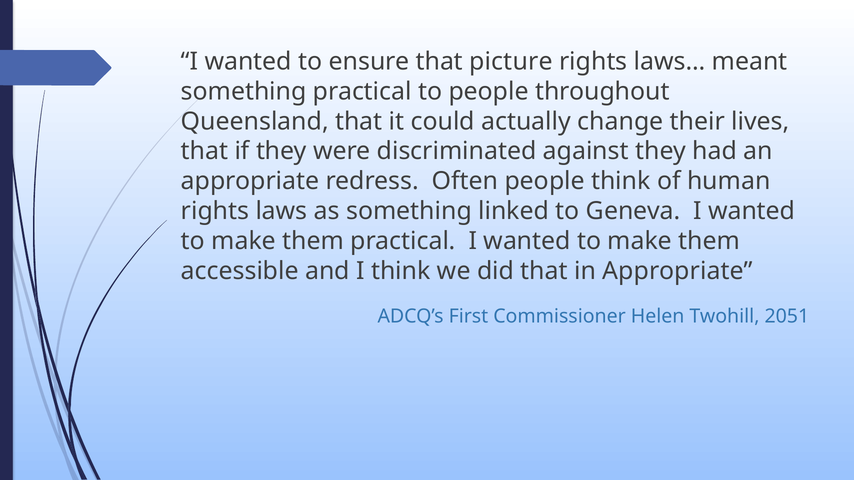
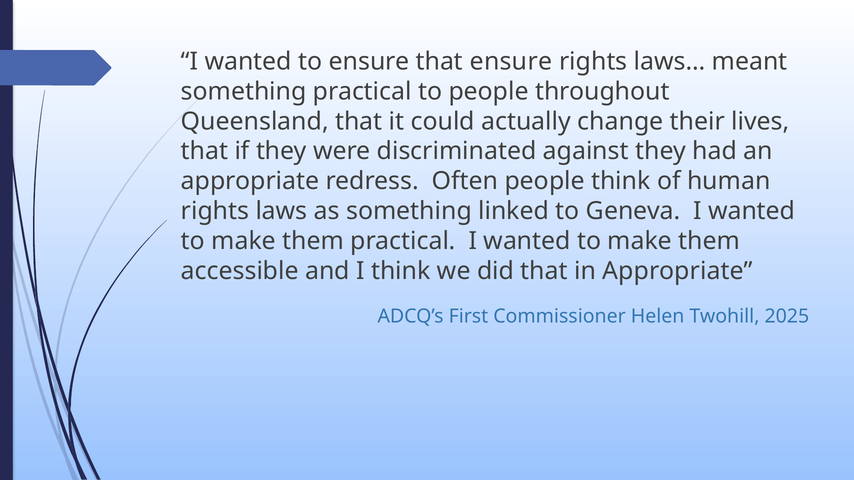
that picture: picture -> ensure
2051: 2051 -> 2025
